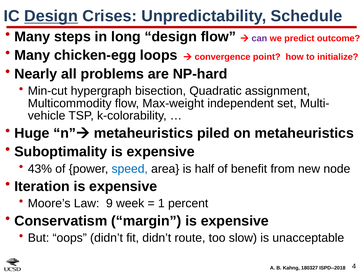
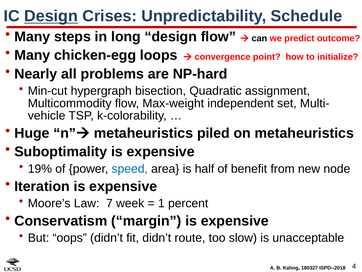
can colour: purple -> black
43%: 43% -> 19%
9: 9 -> 7
